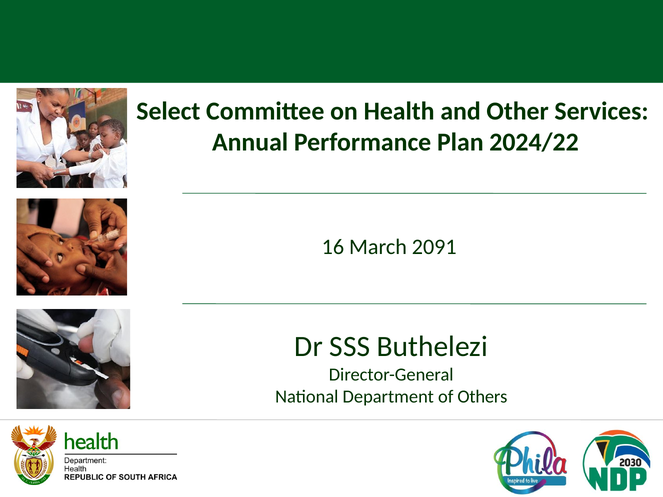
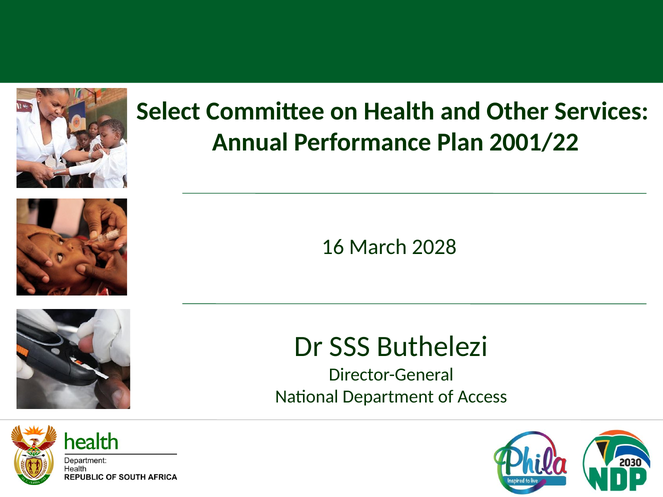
2024/22: 2024/22 -> 2001/22
2091: 2091 -> 2028
Others: Others -> Access
